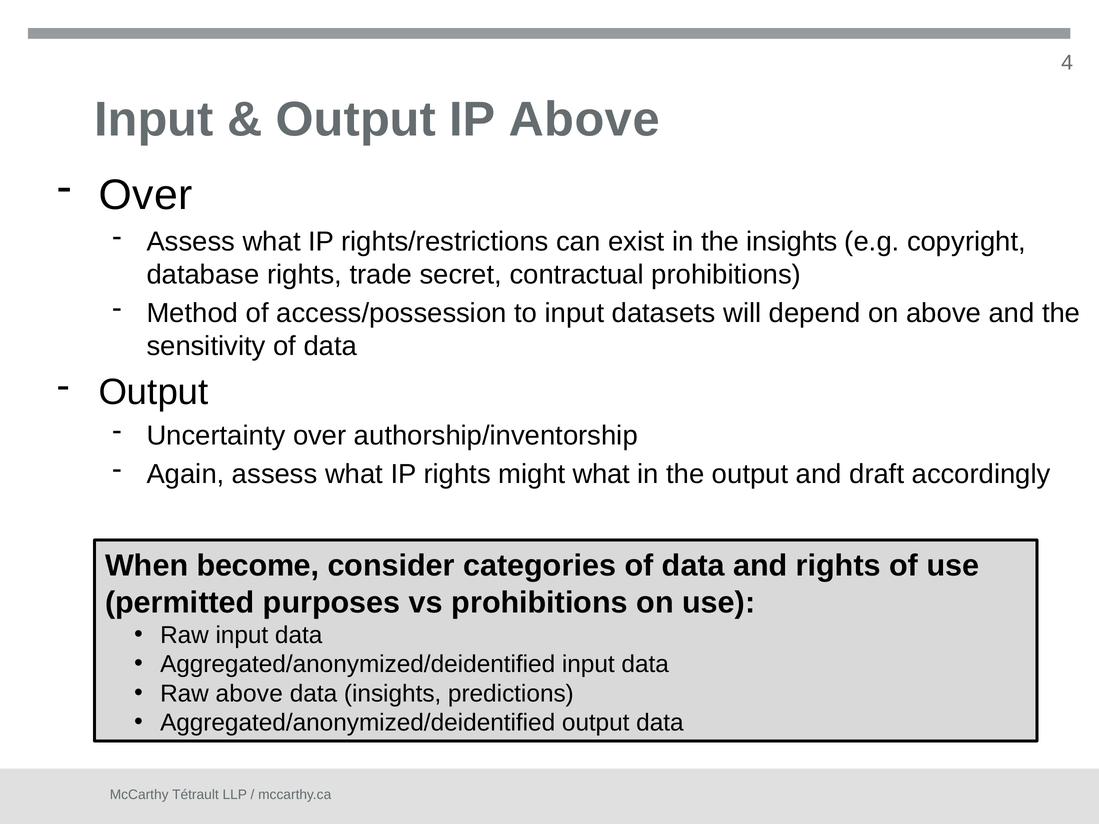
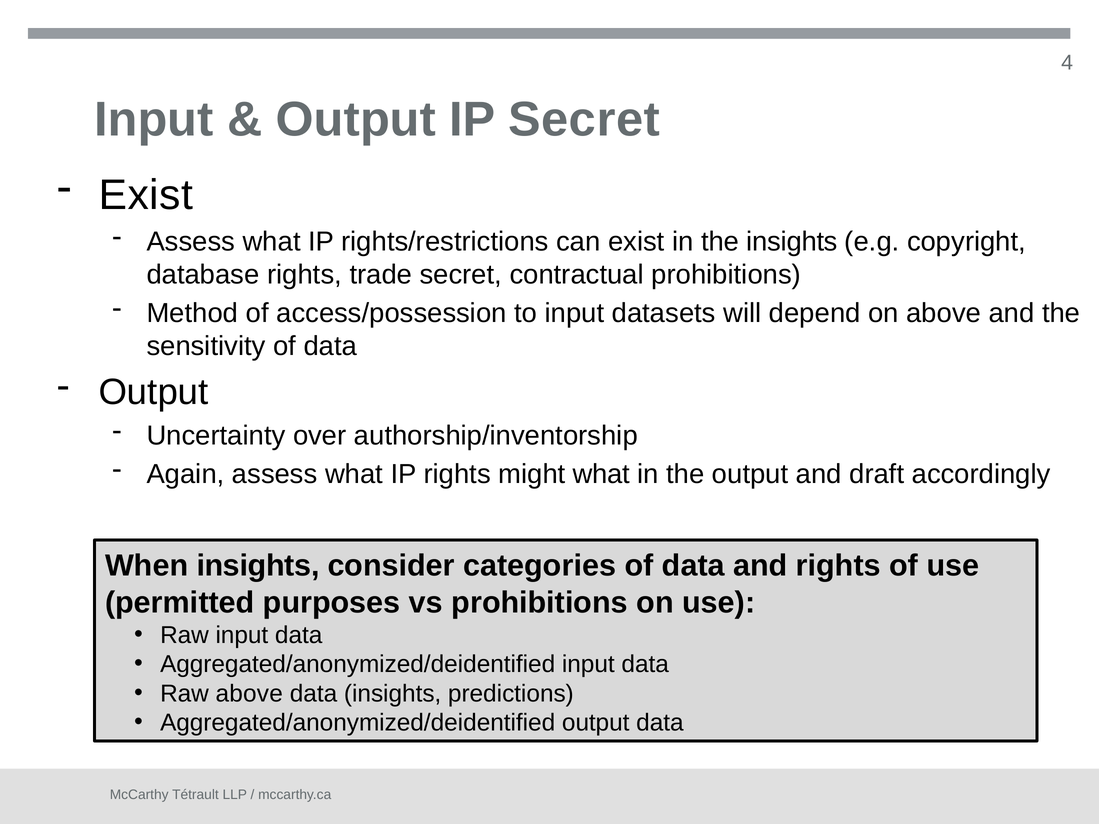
IP Above: Above -> Secret
Over at (146, 195): Over -> Exist
When become: become -> insights
